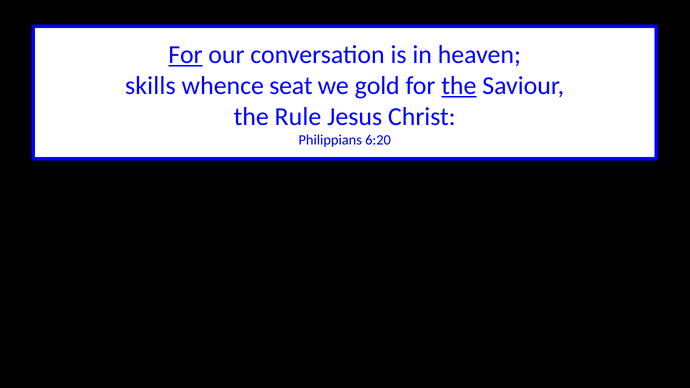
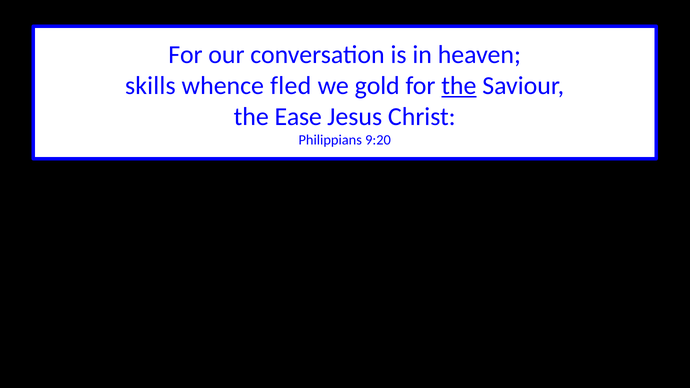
For at (185, 55) underline: present -> none
seat: seat -> fled
Rule: Rule -> Ease
6:20: 6:20 -> 9:20
